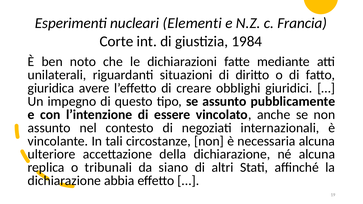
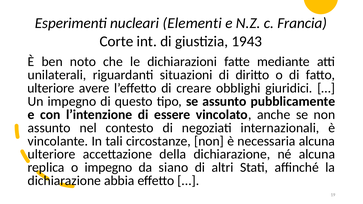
1984: 1984 -> 1943
giuridica at (51, 88): giuridica -> ulteriore
o tribunali: tribunali -> impegno
